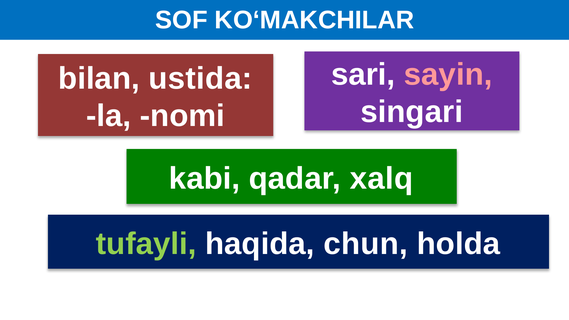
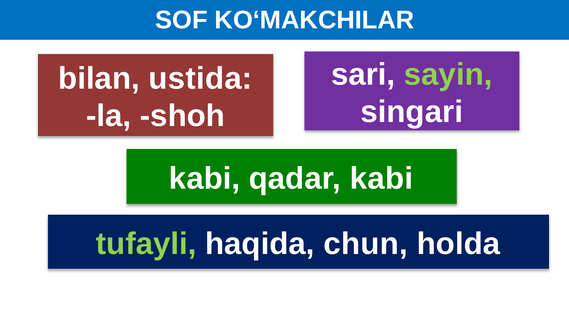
sayin colour: pink -> light green
nomi: nomi -> shoh
qadar xalq: xalq -> kabi
